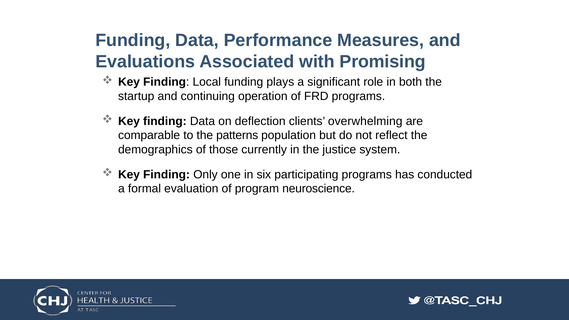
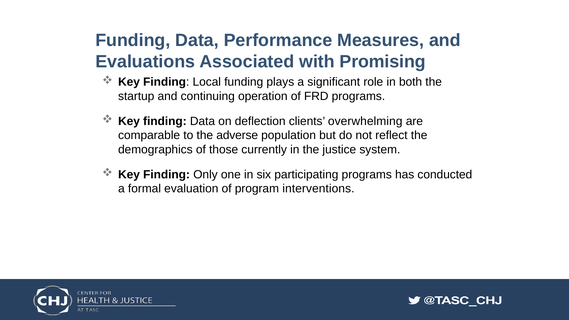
patterns: patterns -> adverse
neuroscience: neuroscience -> interventions
